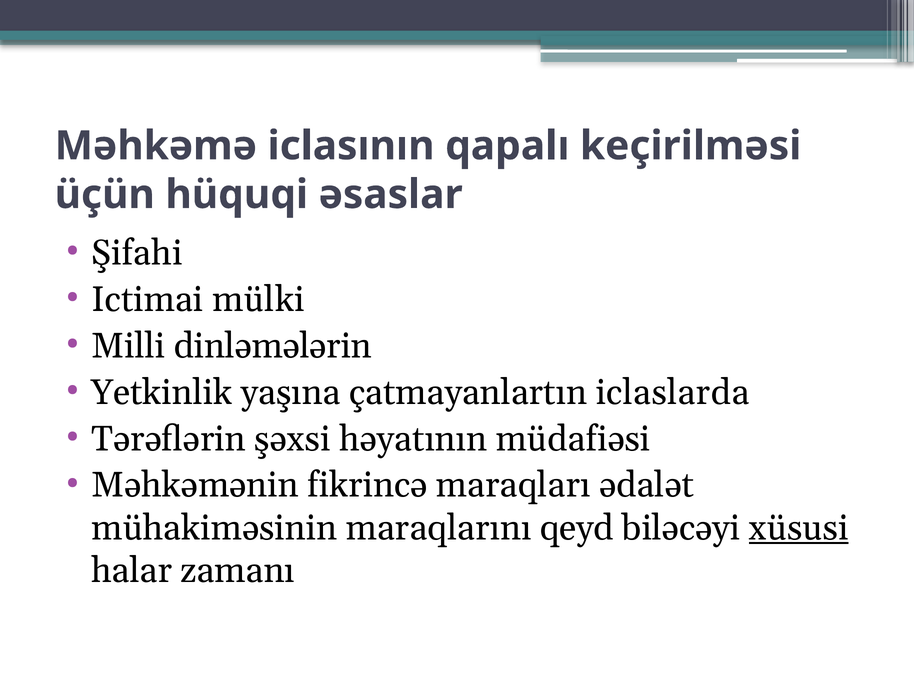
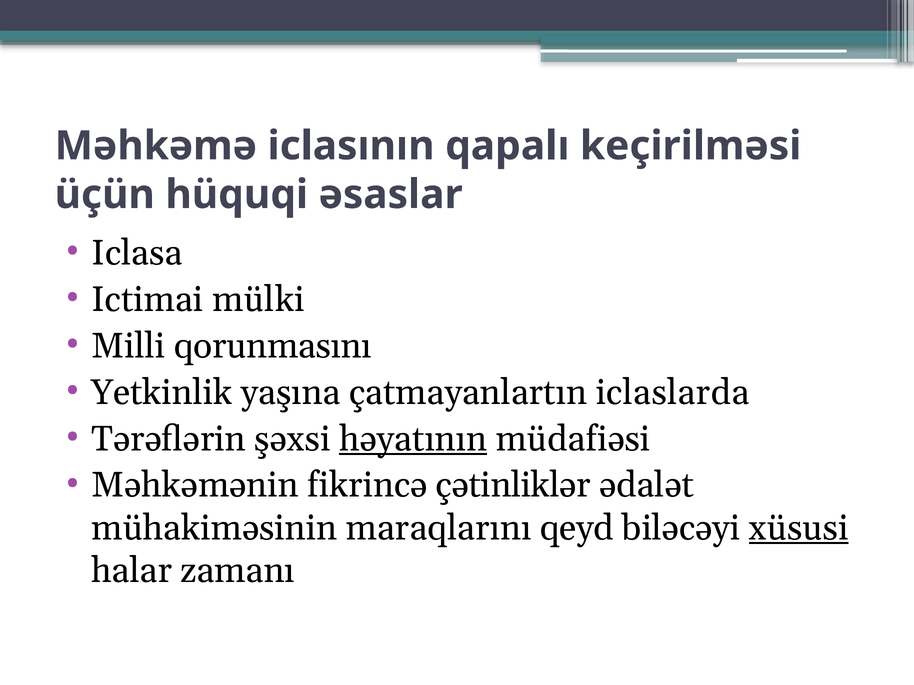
Şifahi: Şifahi -> Iclasa
dinləmələrin: dinləmələrin -> qorunmasını
həyatının underline: none -> present
maraqları: maraqları -> çətinliklər
